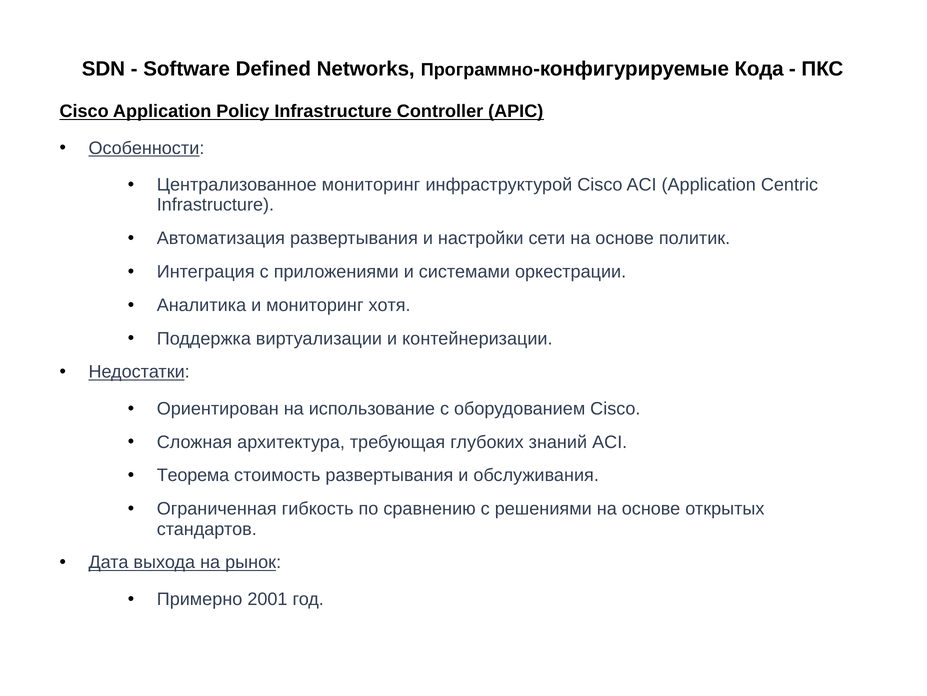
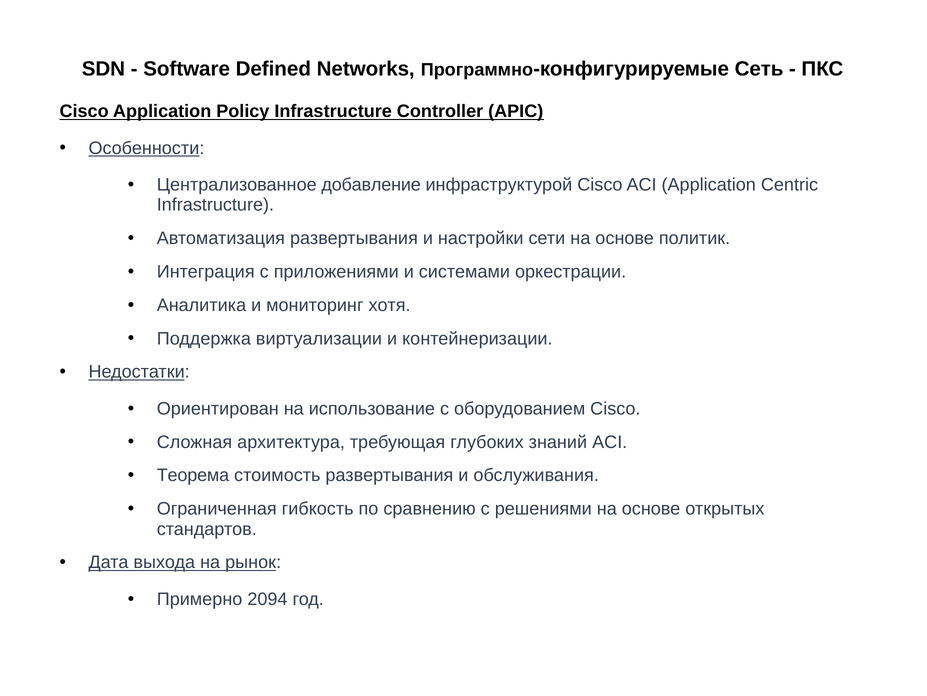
Кода: Кода -> Сеть
Централизованное мониторинг: мониторинг -> добавление
2001: 2001 -> 2094
